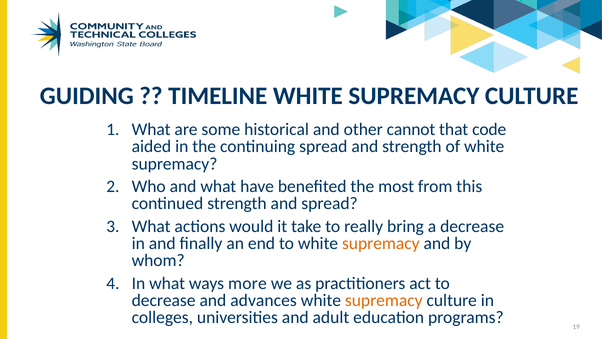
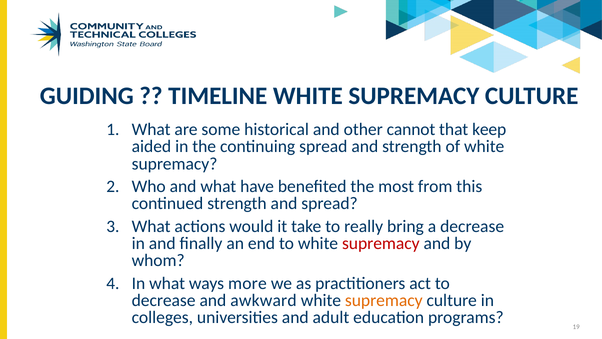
code: code -> keep
supremacy at (381, 243) colour: orange -> red
advances: advances -> awkward
